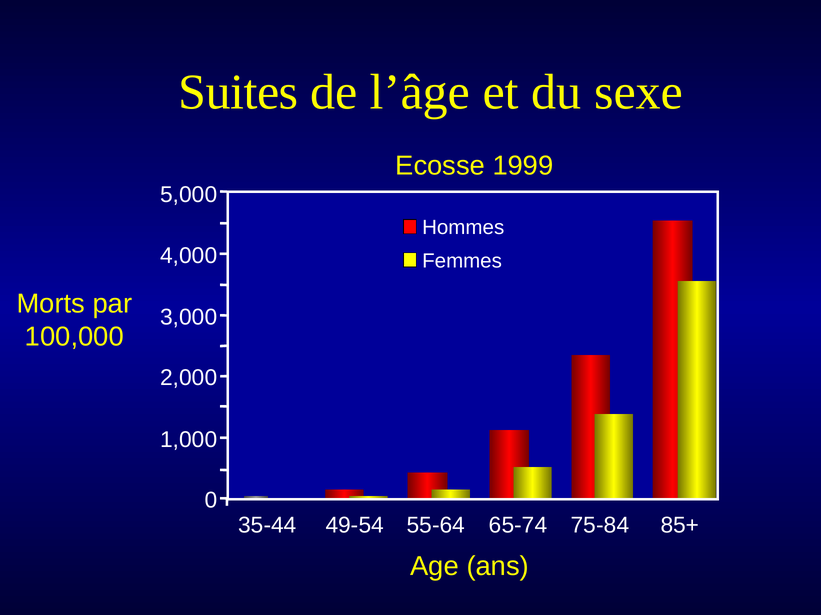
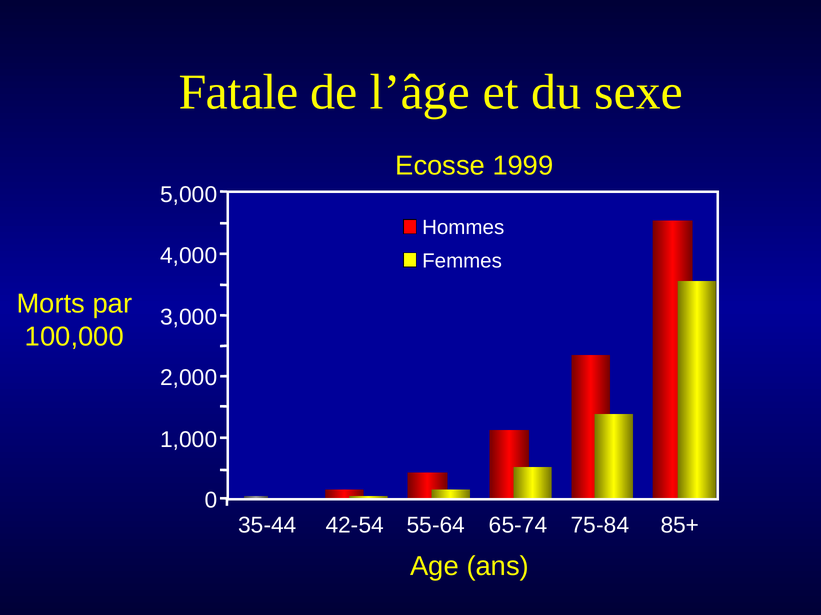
Suites: Suites -> Fatale
49-54: 49-54 -> 42-54
